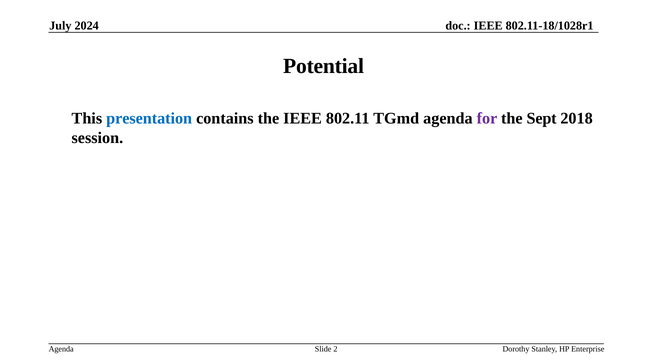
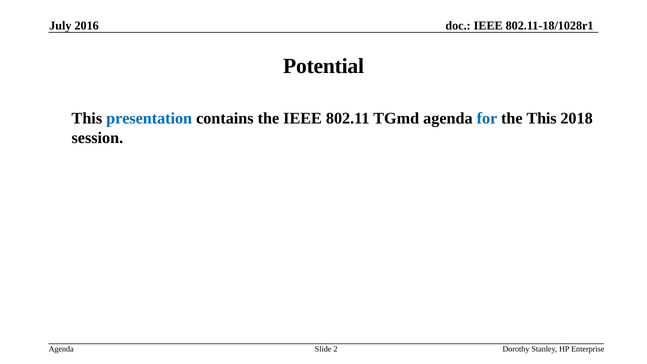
2024: 2024 -> 2016
for colour: purple -> blue
the Sept: Sept -> This
